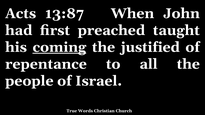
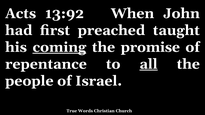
13:87: 13:87 -> 13:92
justified: justified -> promise
all underline: none -> present
